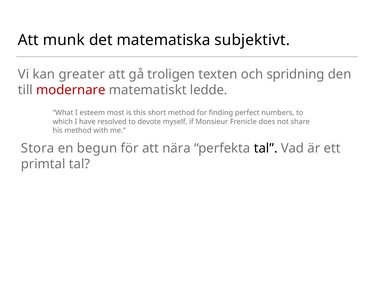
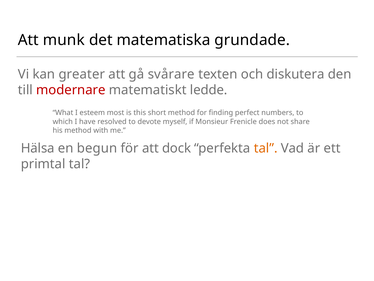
subjektivt: subjektivt -> grundade
troligen: troligen -> svårare
spridning: spridning -> diskutera
Stora: Stora -> Hälsa
nära: nära -> dock
tal at (266, 148) colour: black -> orange
